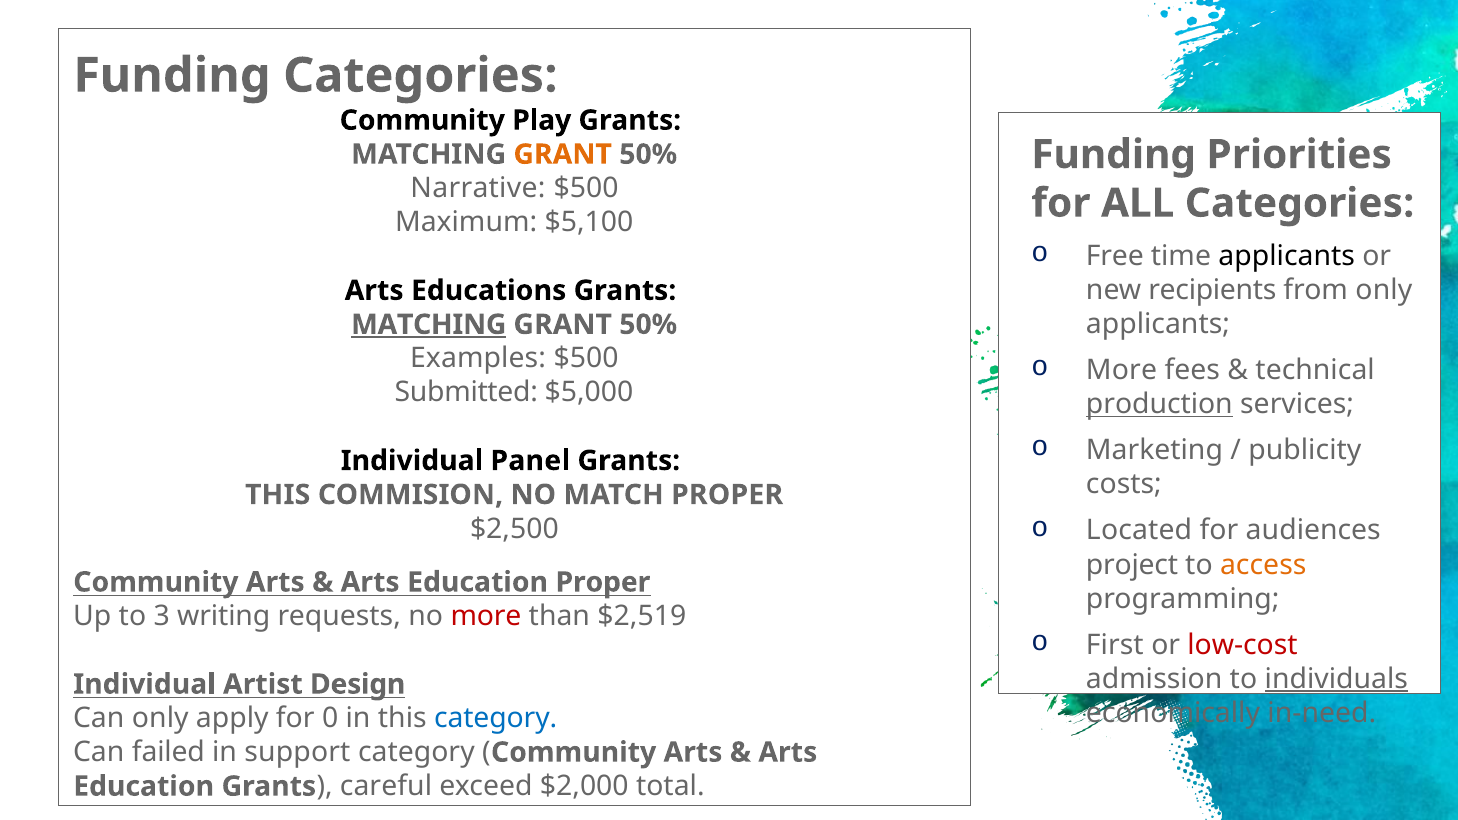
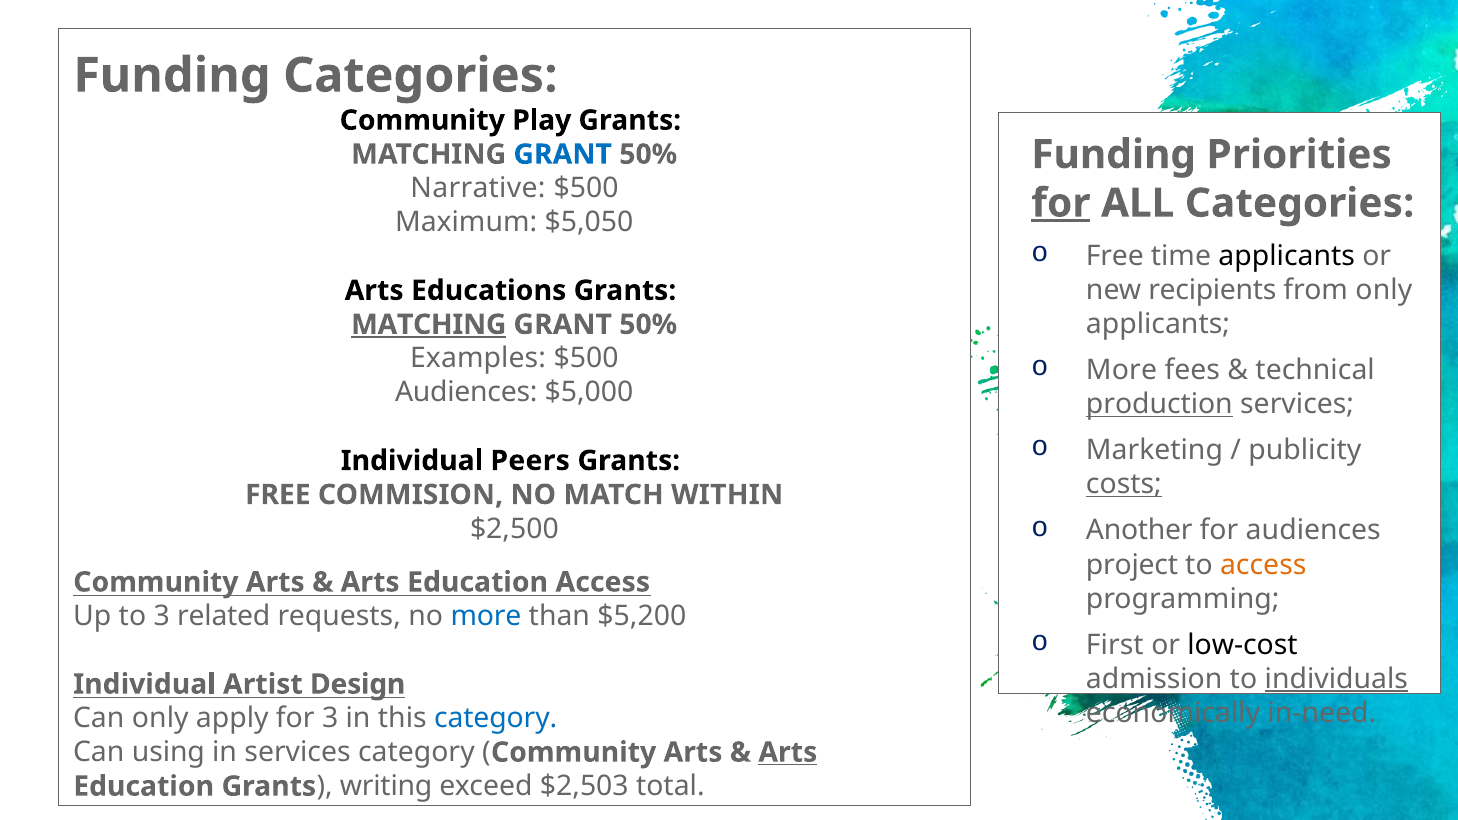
GRANT at (563, 154) colour: orange -> blue
for at (1061, 203) underline: none -> present
$5,100: $5,100 -> $5,050
Submitted at (466, 393): Submitted -> Audiences
Panel: Panel -> Peers
costs underline: none -> present
THIS at (278, 495): THIS -> FREE
MATCH PROPER: PROPER -> WITHIN
Located: Located -> Another
Education Proper: Proper -> Access
writing: writing -> related
more at (486, 616) colour: red -> blue
$2,519: $2,519 -> $5,200
low-cost colour: red -> black
for 0: 0 -> 3
failed: failed -> using
in support: support -> services
Arts at (788, 752) underline: none -> present
careful: careful -> writing
$2,000: $2,000 -> $2,503
